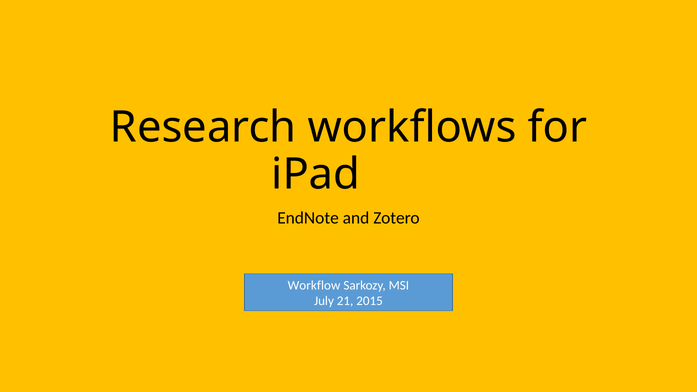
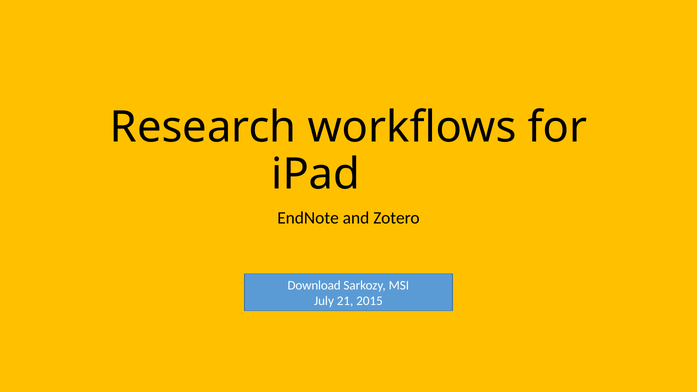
Workflow: Workflow -> Download
